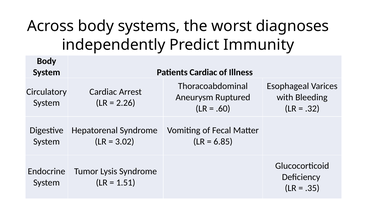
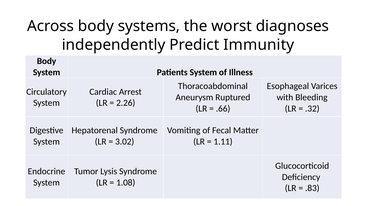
Patients Cardiac: Cardiac -> System
.60: .60 -> .66
6.85: 6.85 -> 1.11
1.51: 1.51 -> 1.08
.35: .35 -> .83
